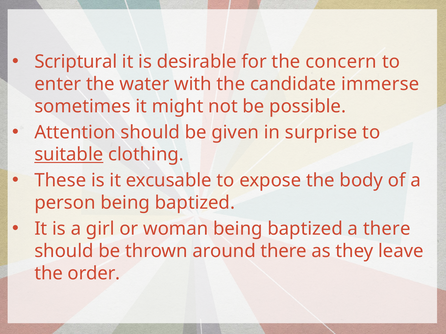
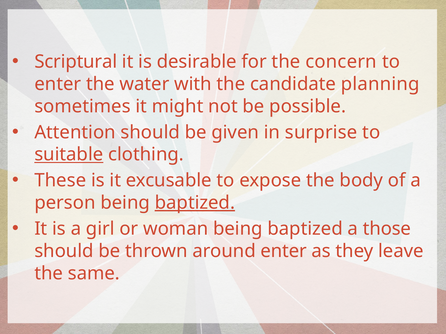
immerse: immerse -> planning
baptized at (195, 203) underline: none -> present
a there: there -> those
around there: there -> enter
order: order -> same
